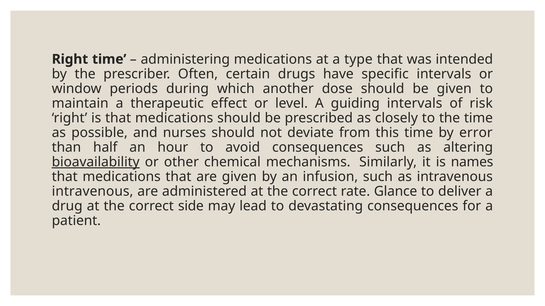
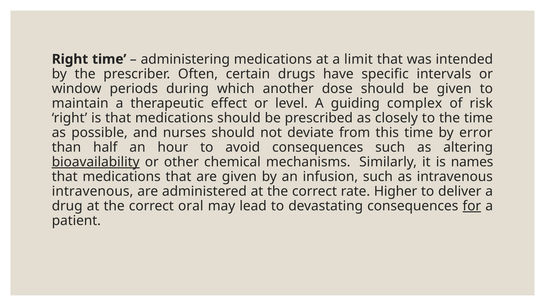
type: type -> limit
guiding intervals: intervals -> complex
Glance: Glance -> Higher
side: side -> oral
for underline: none -> present
